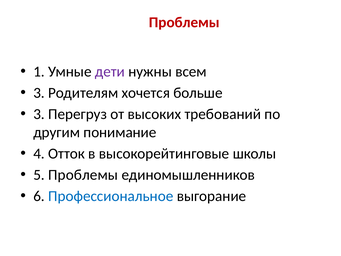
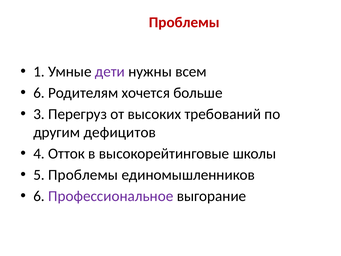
3 at (39, 93): 3 -> 6
понимание: понимание -> дефицитов
Профессиональное colour: blue -> purple
